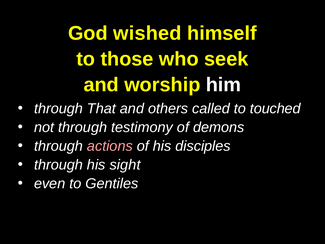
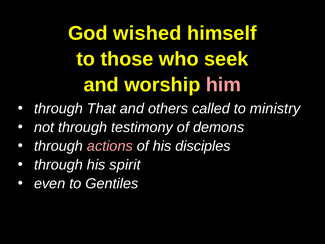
him colour: white -> pink
touched: touched -> ministry
sight: sight -> spirit
